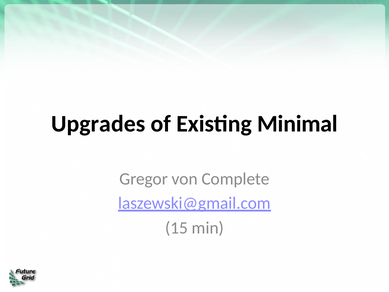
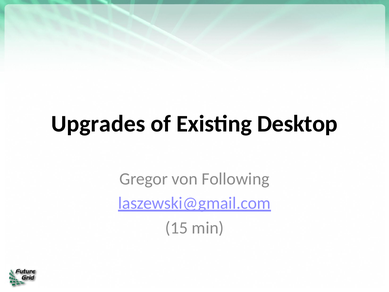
Minimal: Minimal -> Desktop
Complete: Complete -> Following
